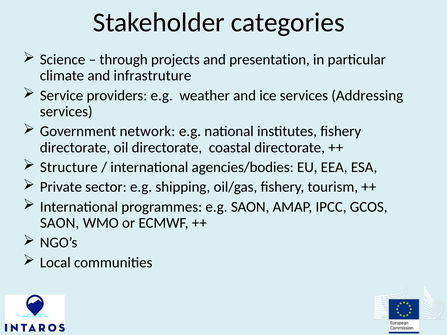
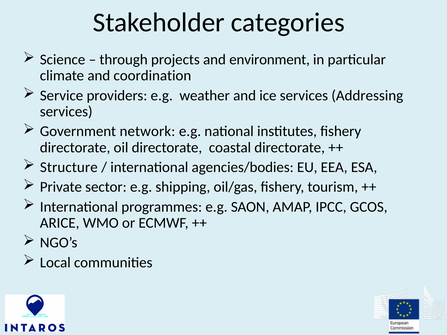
presentation: presentation -> environment
infrastruture: infrastruture -> coordination
SAON at (60, 223): SAON -> ARICE
